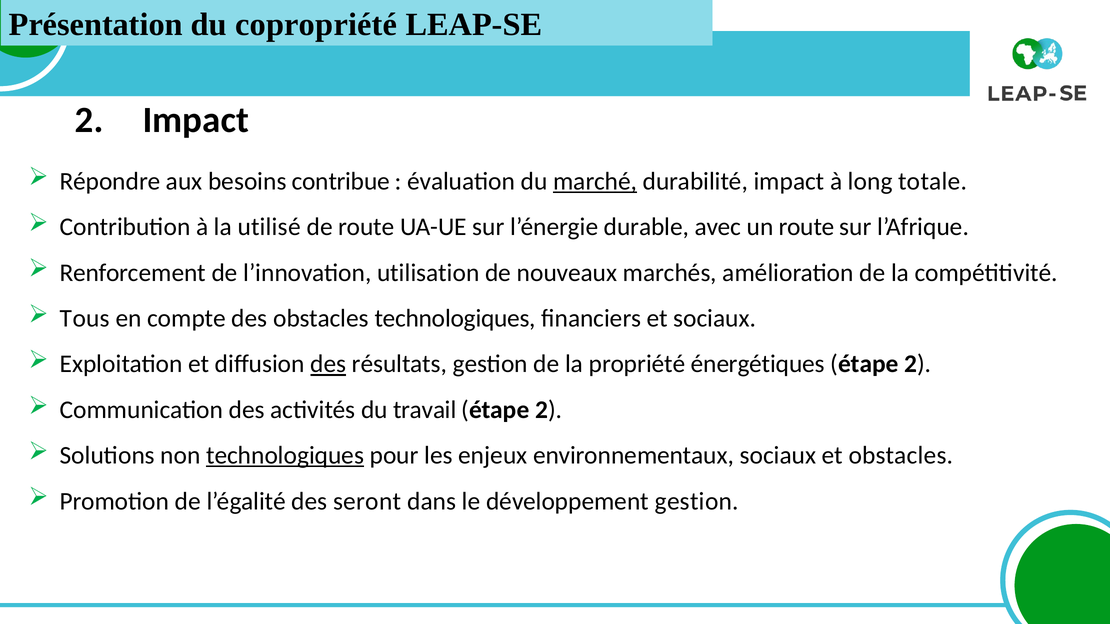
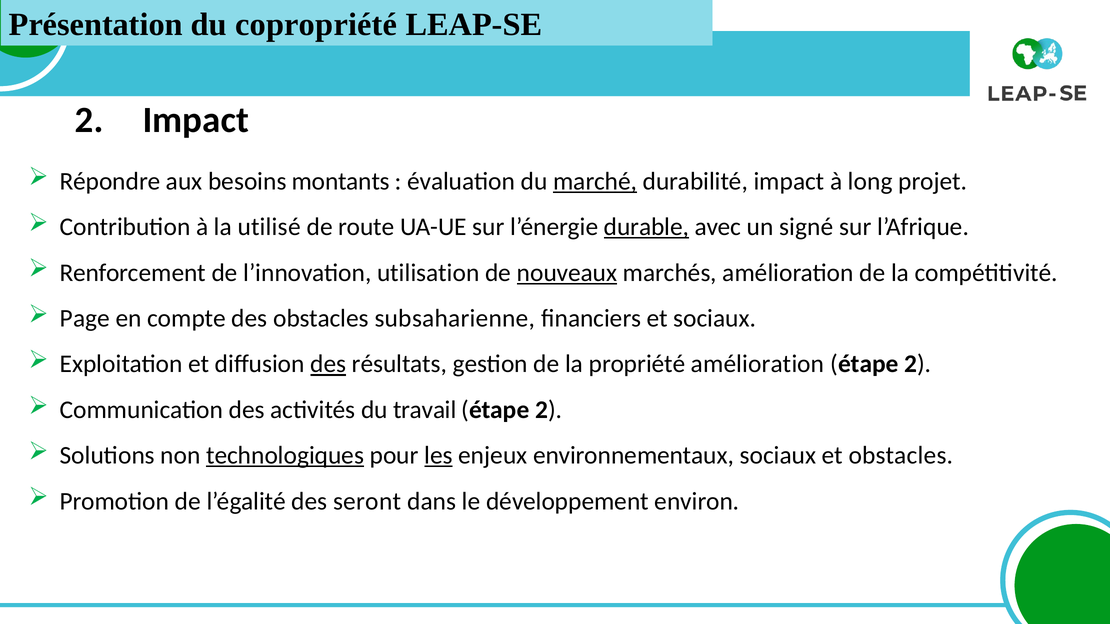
contribue: contribue -> montants
totale: totale -> projet
durable underline: none -> present
un route: route -> signé
nouveaux underline: none -> present
Tous: Tous -> Page
obstacles technologiques: technologiques -> subsaharienne
propriété énergétiques: énergétiques -> amélioration
les underline: none -> present
développement gestion: gestion -> environ
